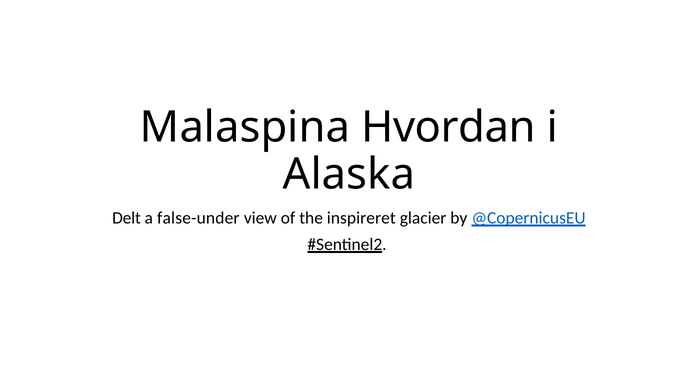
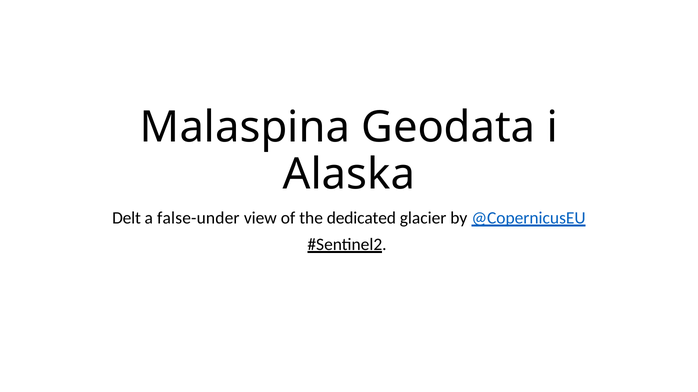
Hvordan: Hvordan -> Geodata
inspireret: inspireret -> dedicated
